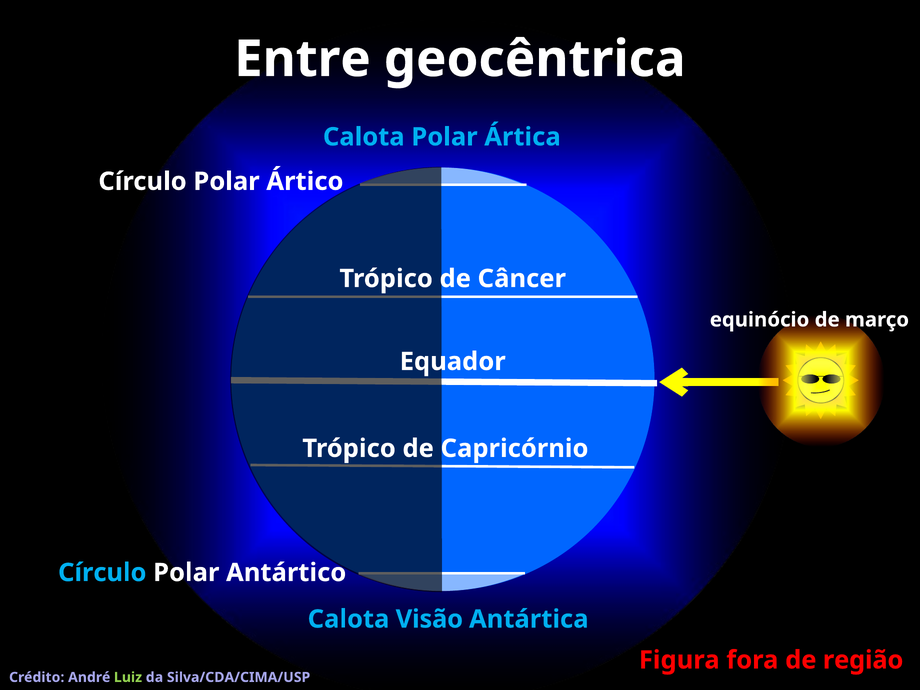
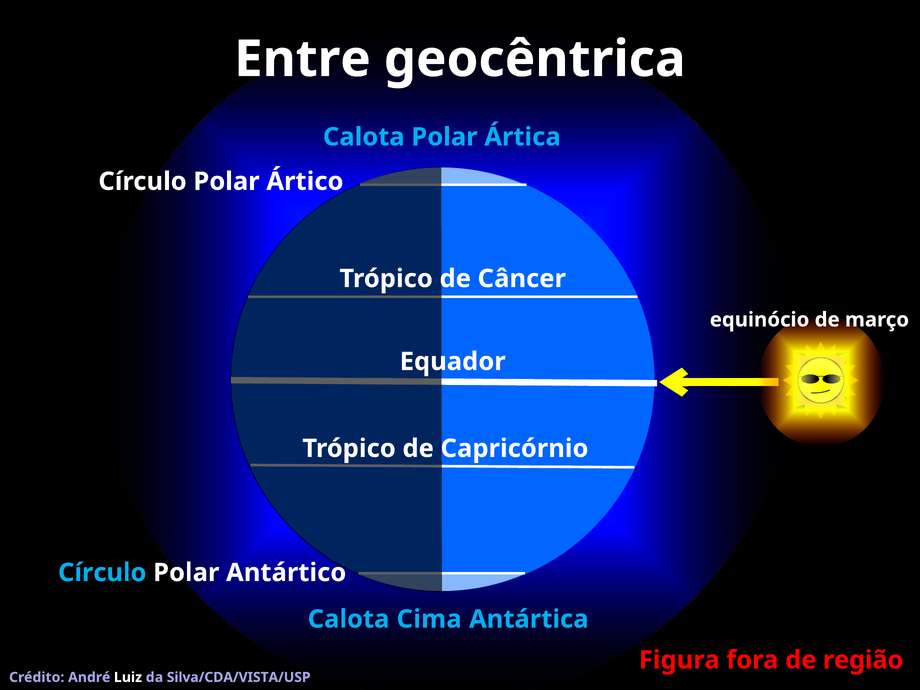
Visão: Visão -> Cima
Luiz colour: light green -> white
Silva/CDA/CIMA/USP: Silva/CDA/CIMA/USP -> Silva/CDA/VISTA/USP
